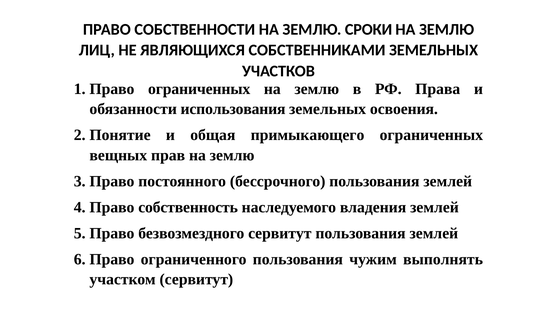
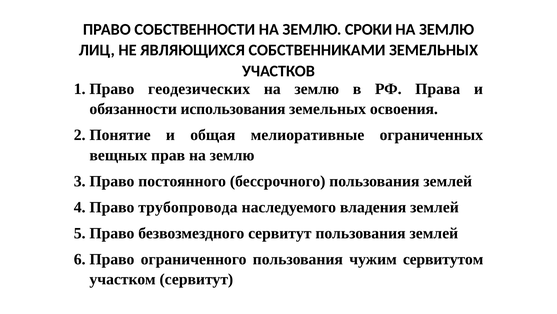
ограниченных at (199, 89): ограниченных -> геодезических
примыкающего: примыкающего -> мелиоративные
собственность: собственность -> трубопровода
выполнять: выполнять -> сервитутом
